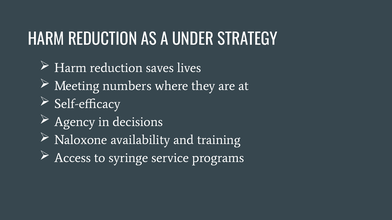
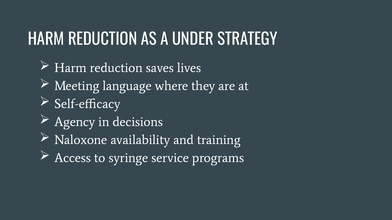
numbers: numbers -> language
